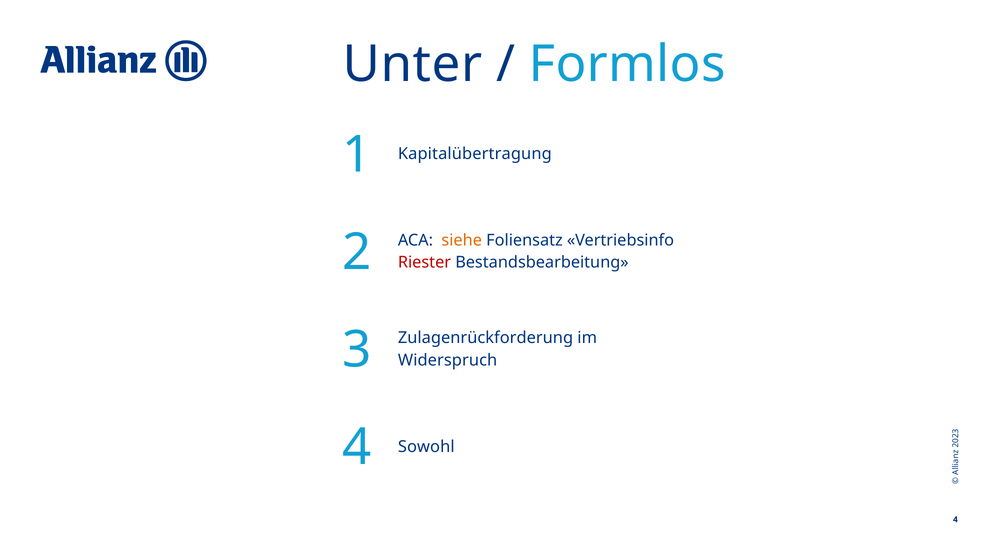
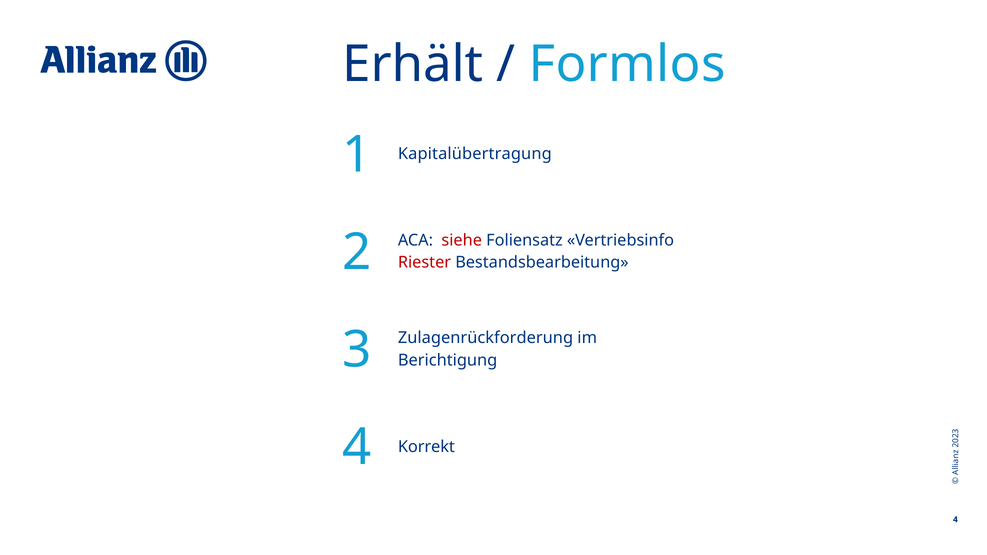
Unter: Unter -> Erhält
siehe colour: orange -> red
Widerspruch: Widerspruch -> Berichtigung
Sowohl: Sowohl -> Korrekt
